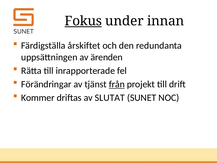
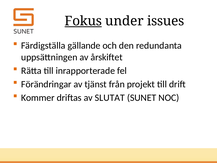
innan: innan -> issues
årskiftet: årskiftet -> gällande
ärenden: ärenden -> årskiftet
från underline: present -> none
